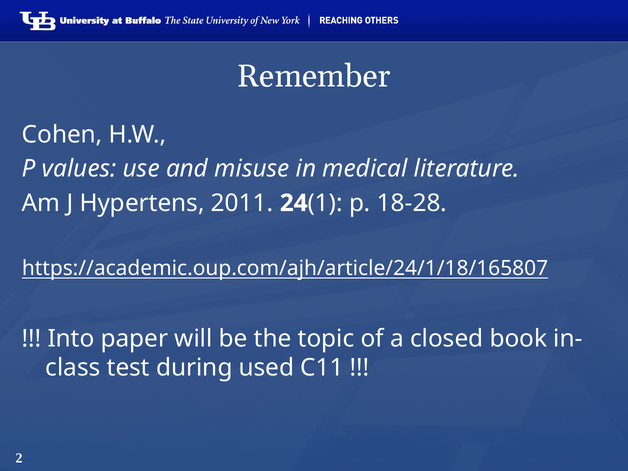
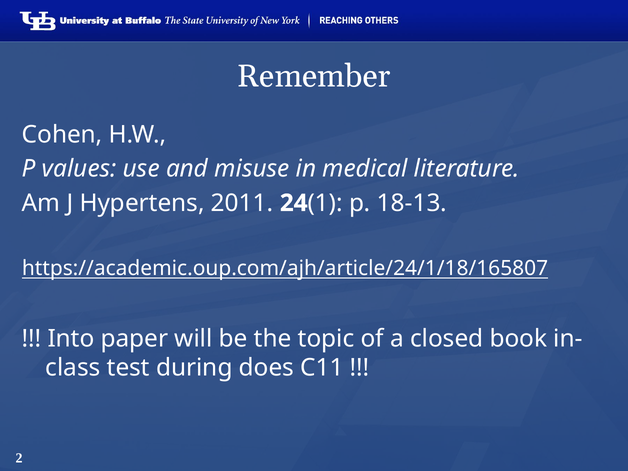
18-28: 18-28 -> 18-13
used: used -> does
